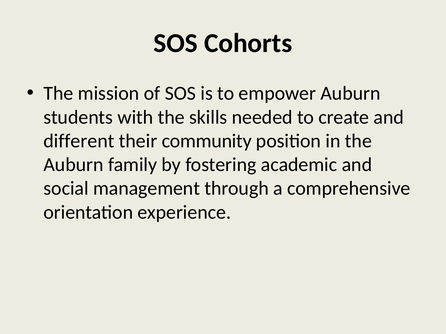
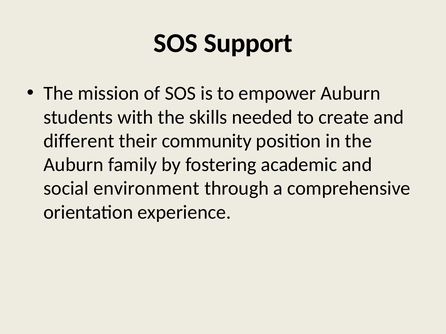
Cohorts: Cohorts -> Support
management: management -> environment
